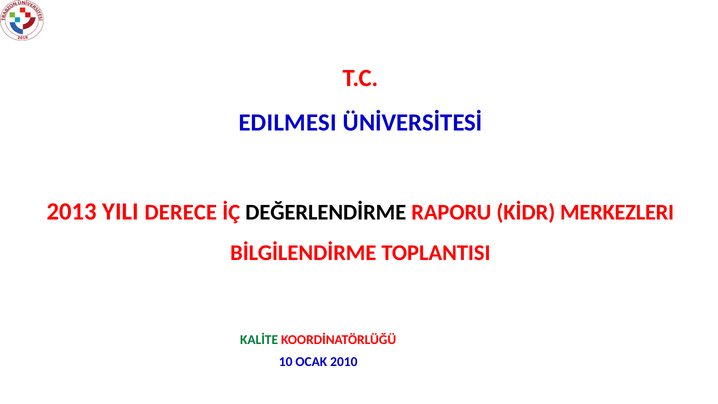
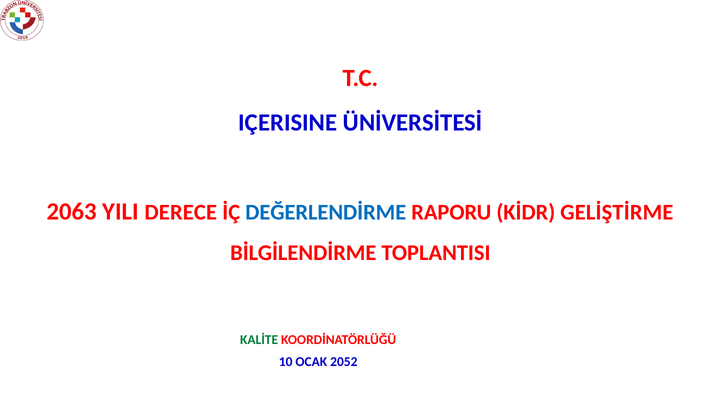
EDILMESI: EDILMESI -> IÇERISINE
2013: 2013 -> 2063
DEĞERLENDİRME colour: black -> blue
MERKEZLERI: MERKEZLERI -> GELİŞTİRME
2010: 2010 -> 2052
